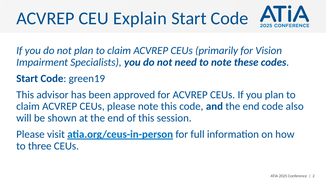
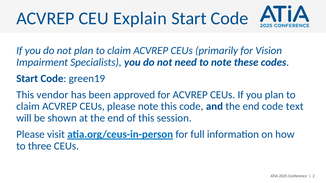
advisor: advisor -> vendor
also: also -> text
